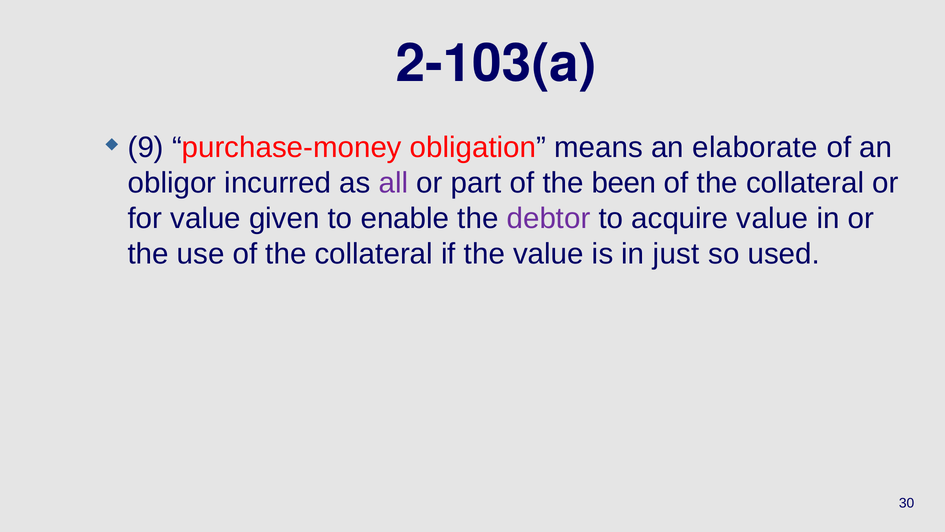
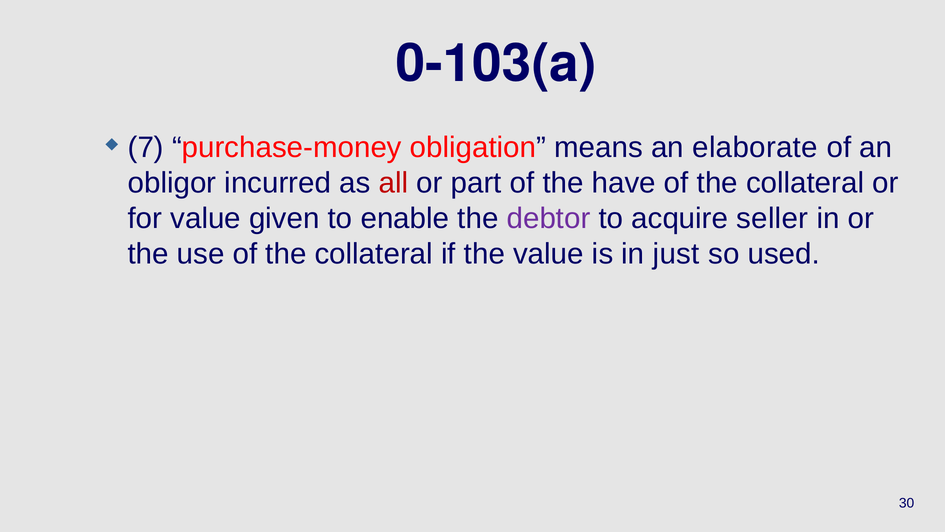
2-103(a: 2-103(a -> 0-103(a
9: 9 -> 7
all colour: purple -> red
been: been -> have
acquire value: value -> seller
